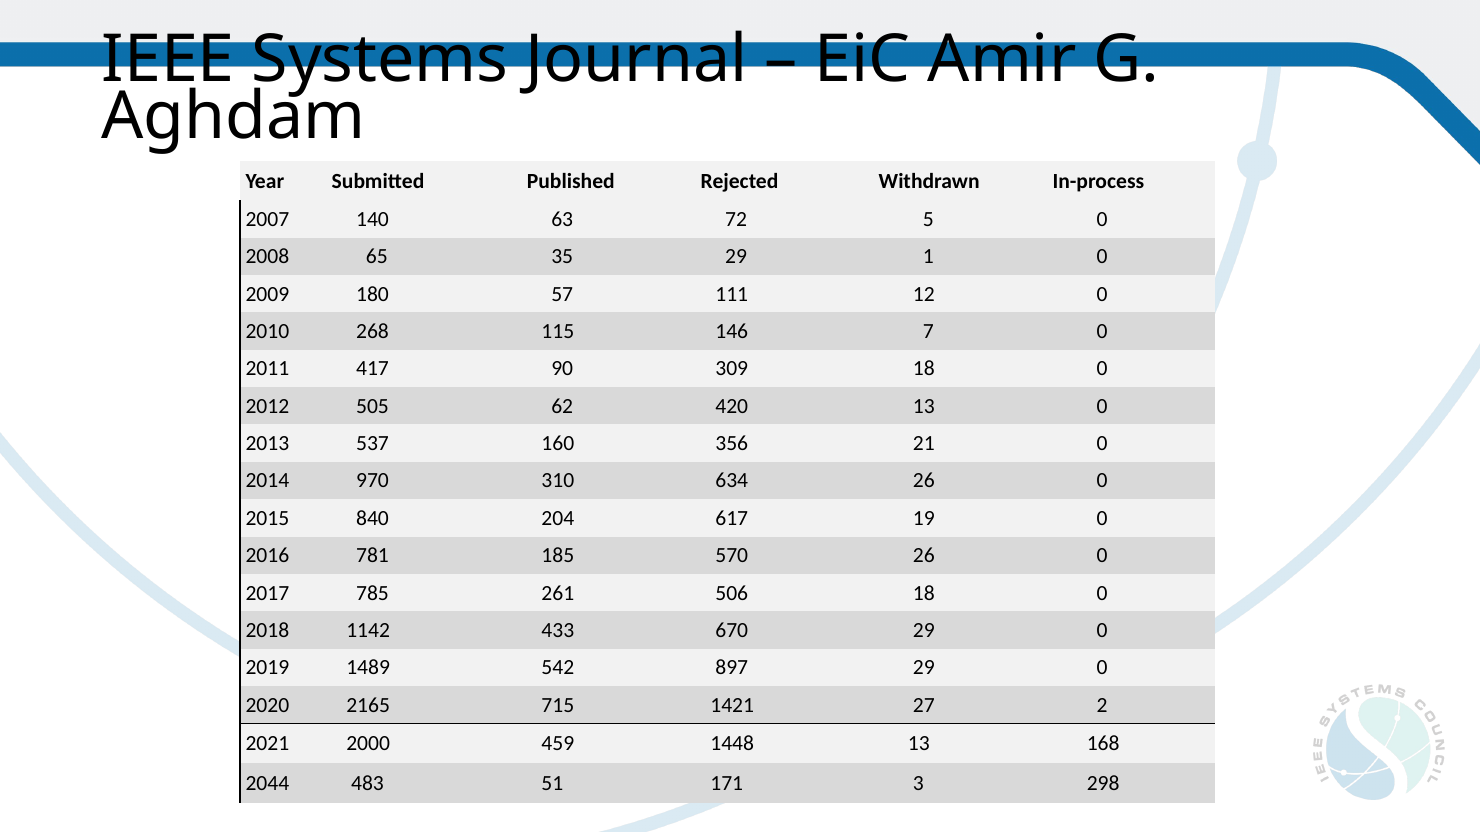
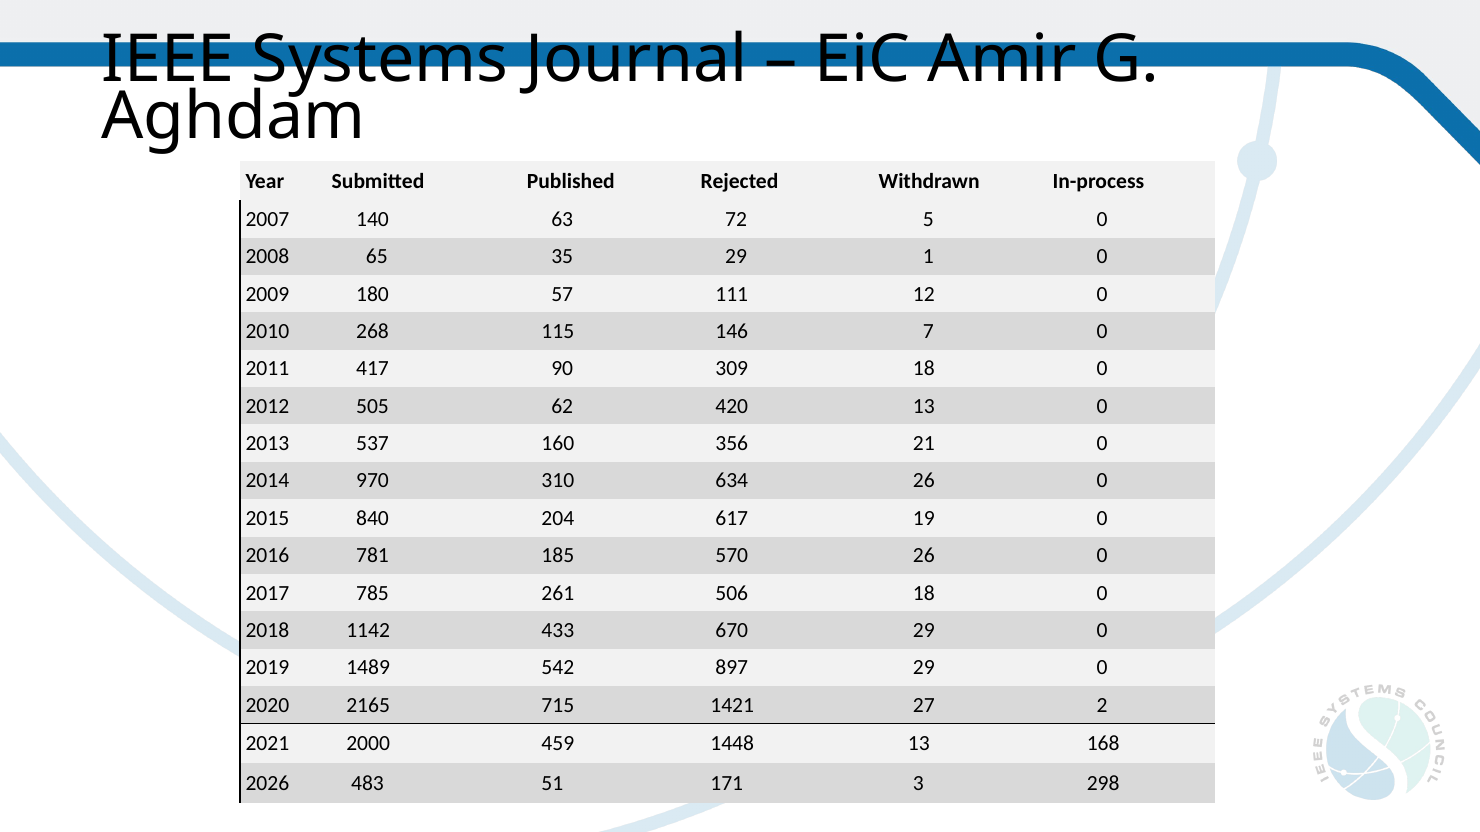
2044: 2044 -> 2026
